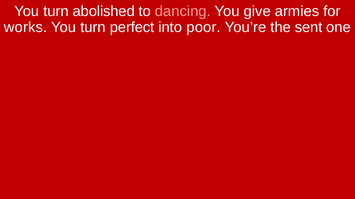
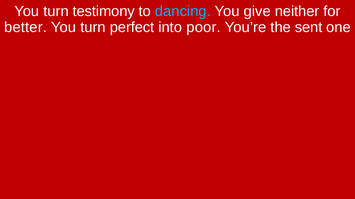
abolished: abolished -> testimony
dancing colour: pink -> light blue
armies: armies -> neither
works: works -> better
